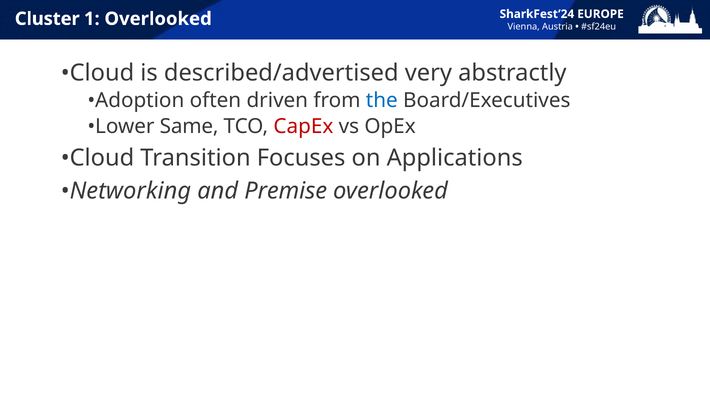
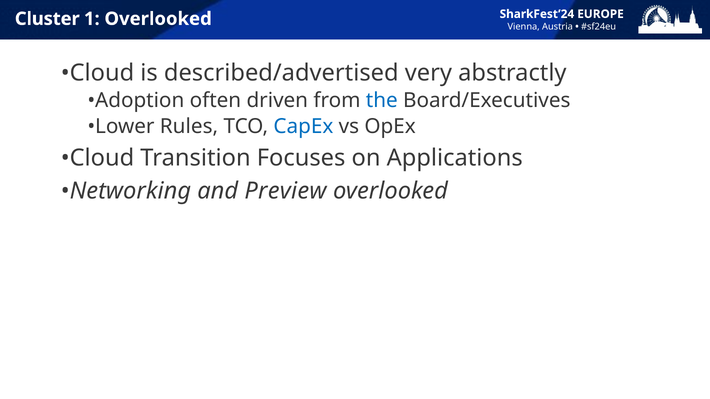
Same: Same -> Rules
CapEx colour: red -> blue
Premise: Premise -> Preview
